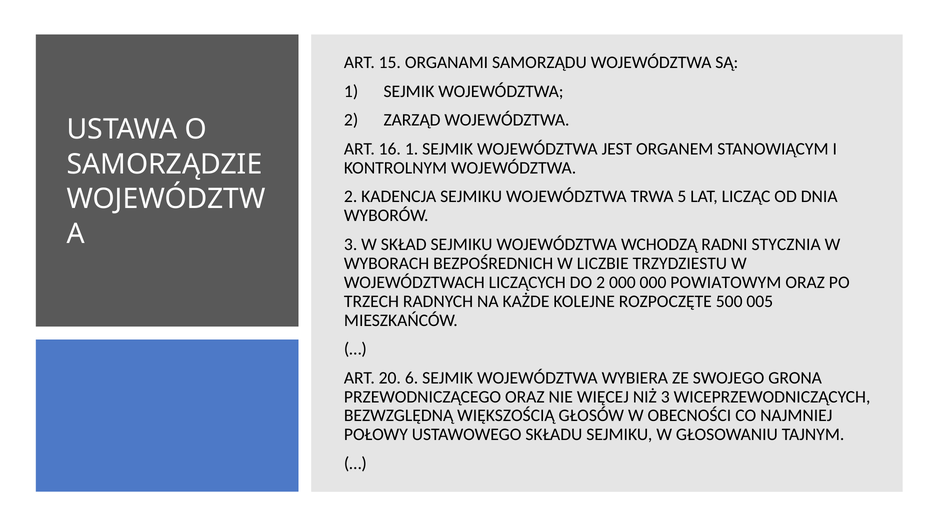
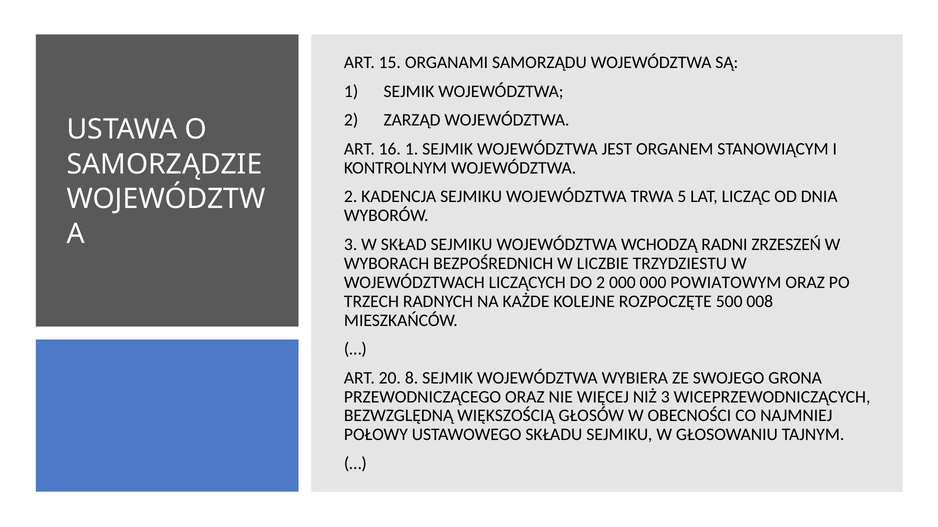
STYCZNIA: STYCZNIA -> ZRZESZEŃ
005: 005 -> 008
6: 6 -> 8
